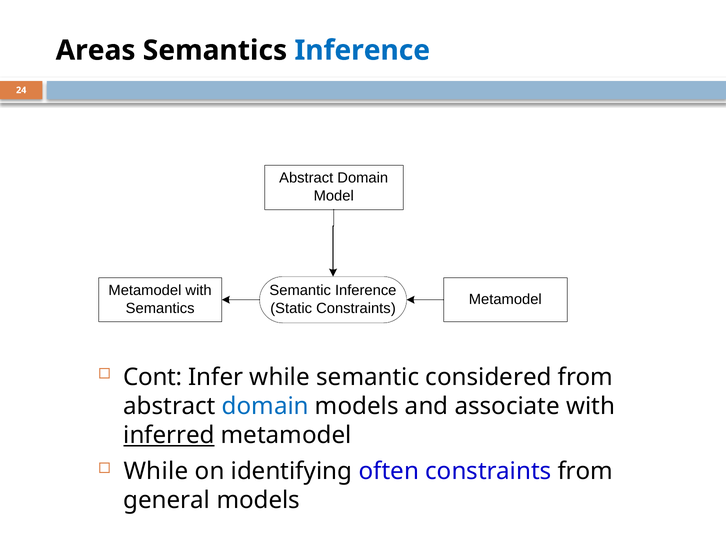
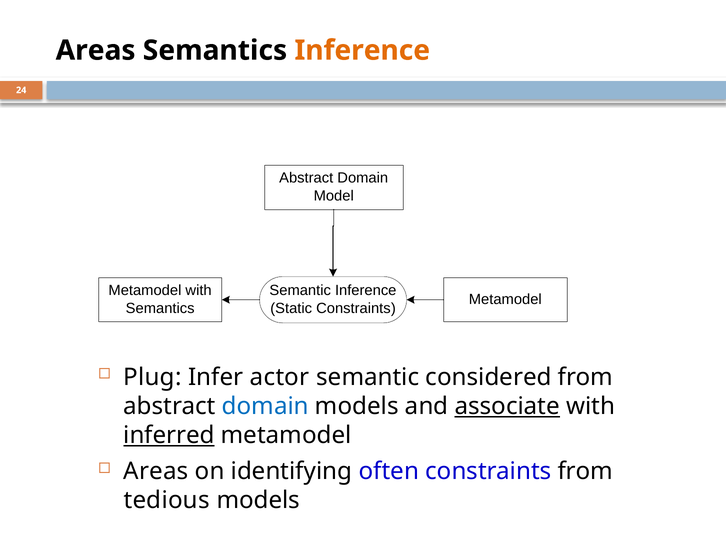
Inference at (362, 50) colour: blue -> orange
Cont: Cont -> Plug
Infer while: while -> actor
associate underline: none -> present
While at (156, 471): While -> Areas
general: general -> tedious
